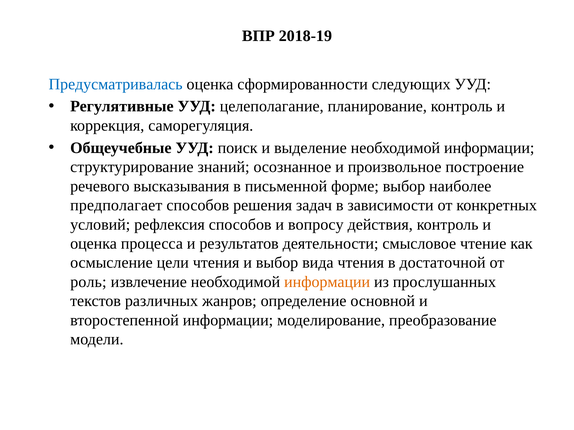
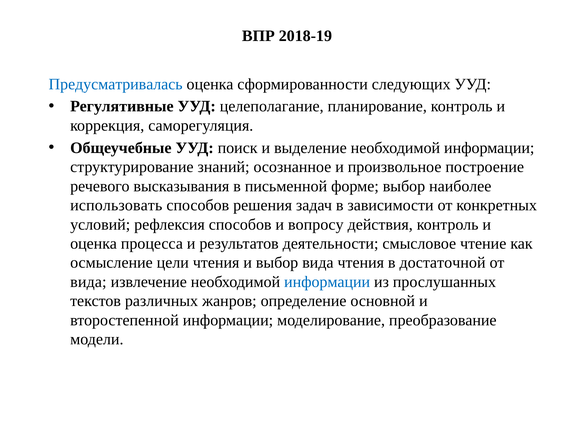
предполагает: предполагает -> использовать
роль at (88, 282): роль -> вида
информации at (327, 282) colour: orange -> blue
